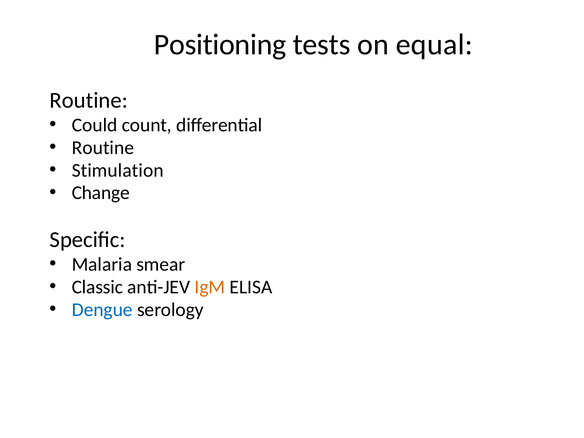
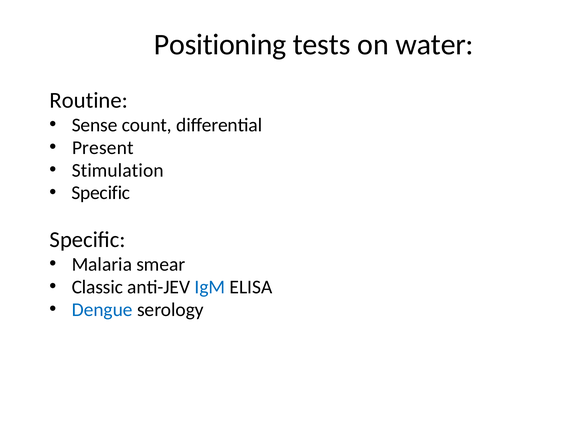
equal: equal -> water
Could: Could -> Sense
Routine at (103, 148): Routine -> Present
Change at (101, 193): Change -> Specific
IgM colour: orange -> blue
